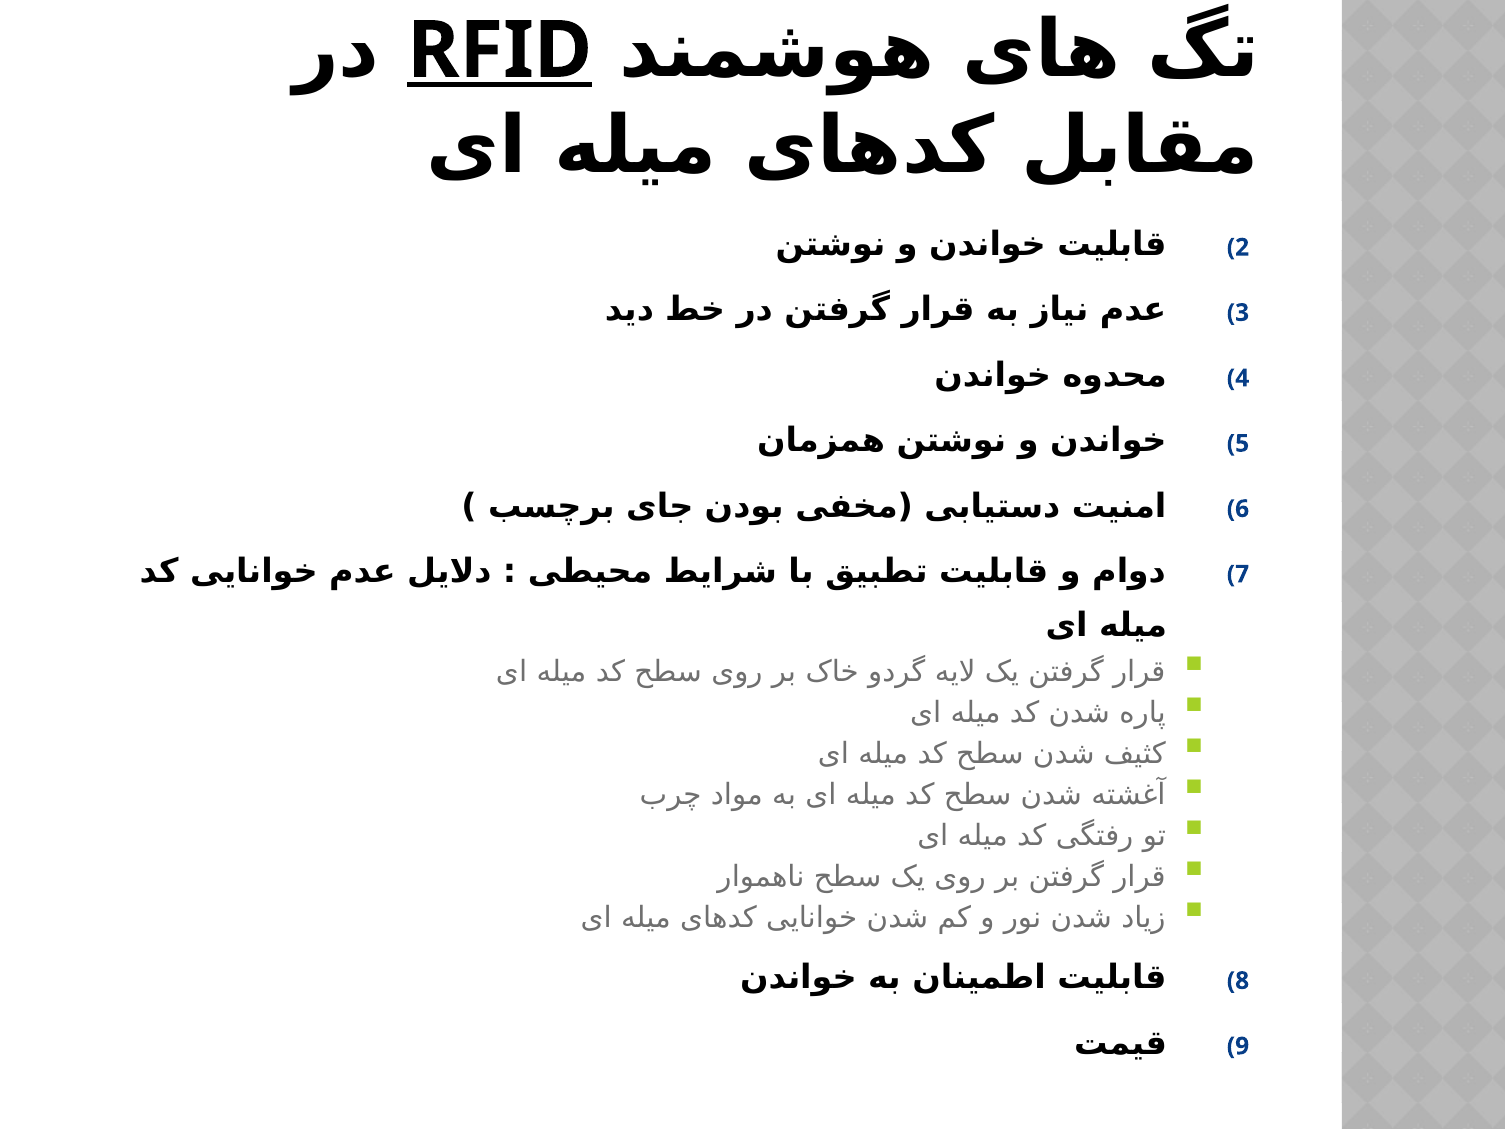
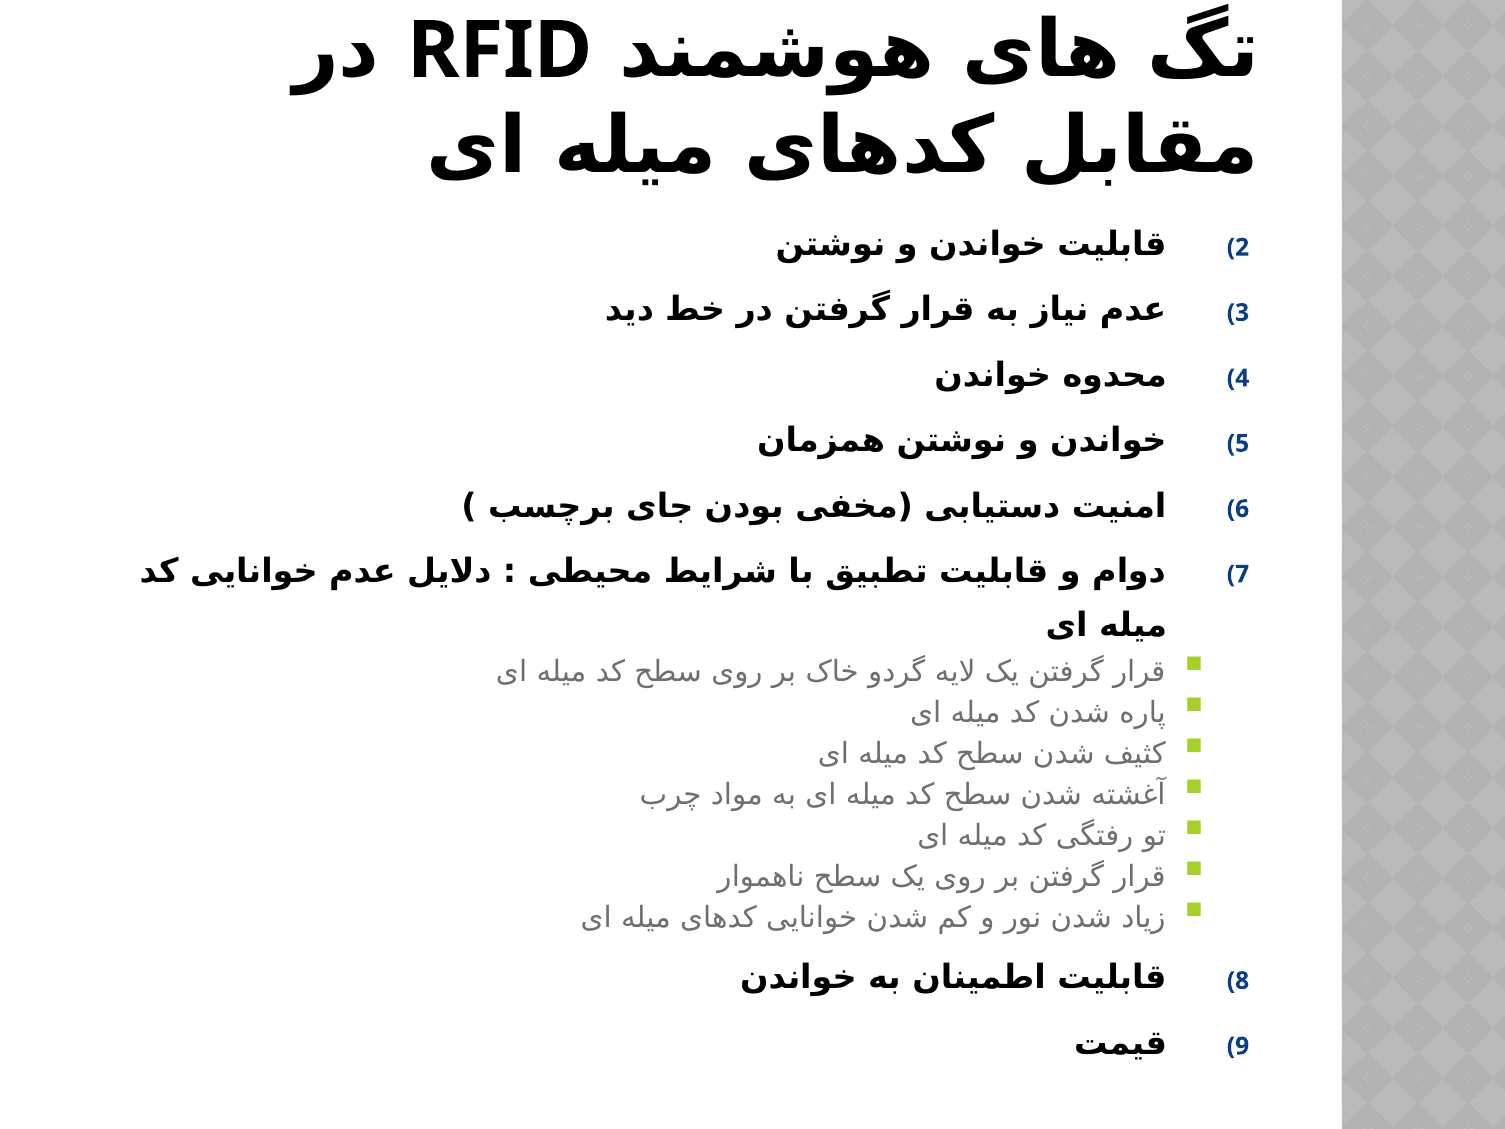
RFID underline: present -> none
